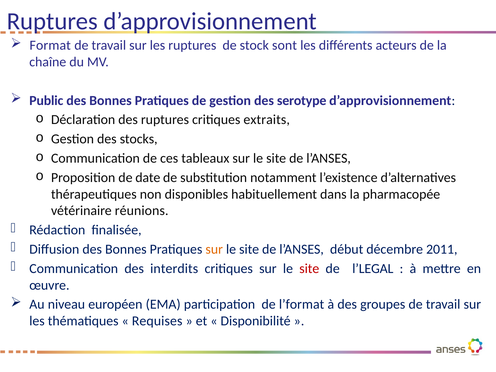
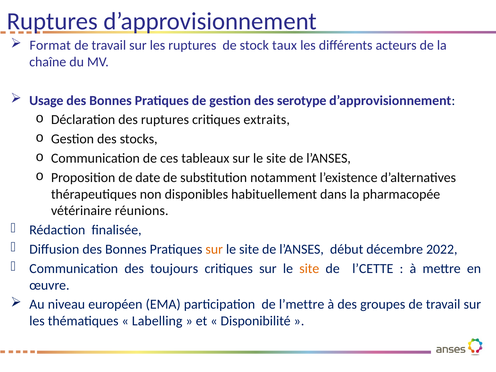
sont: sont -> taux
Public: Public -> Usage
2011: 2011 -> 2022
interdits: interdits -> toujours
site at (309, 269) colour: red -> orange
l’LEGAL: l’LEGAL -> l’CETTE
l’format: l’format -> l’mettre
Requises: Requises -> Labelling
